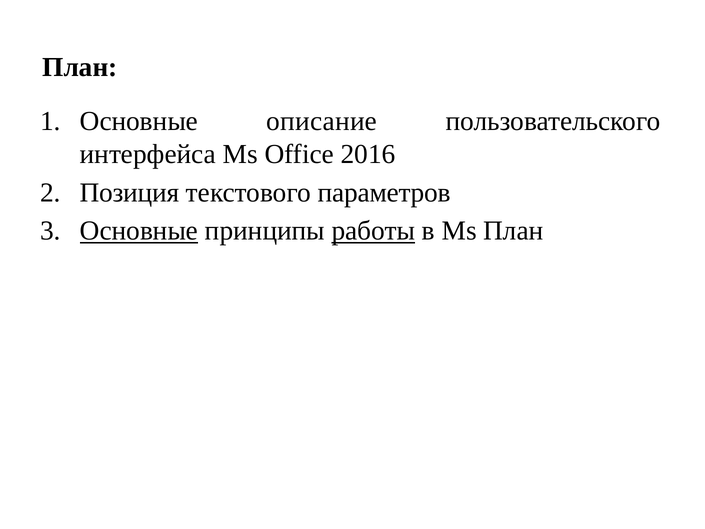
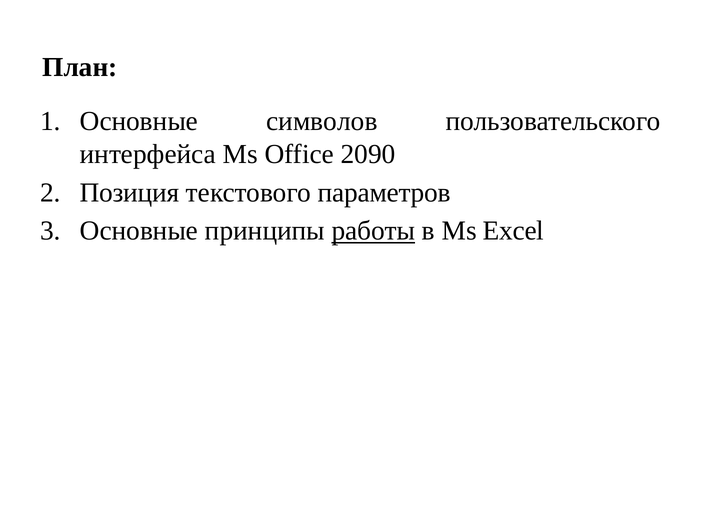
описание: описание -> символов
2016: 2016 -> 2090
Основные at (139, 231) underline: present -> none
Ms План: План -> Excel
